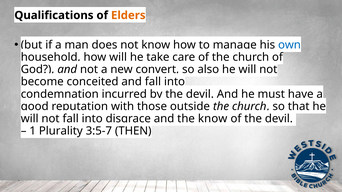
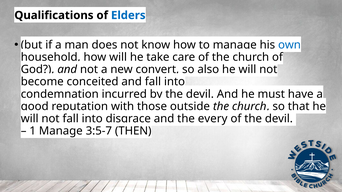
Elders colour: orange -> blue
the know: know -> every
1 Plurality: Plurality -> Manage
